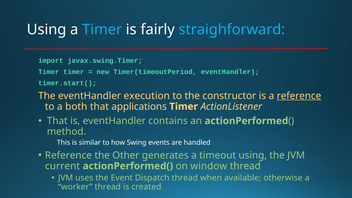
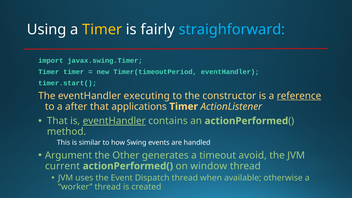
Timer at (102, 30) colour: light blue -> yellow
execution: execution -> executing
both: both -> after
eventHandler at (114, 121) underline: none -> present
Reference at (68, 155): Reference -> Argument
timeout using: using -> avoid
